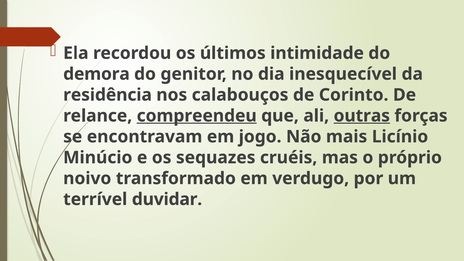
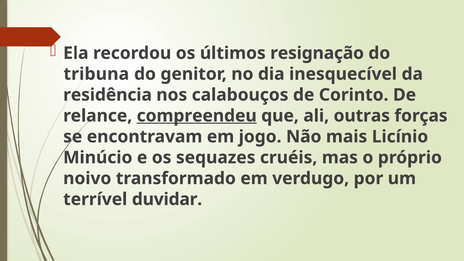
intimidade: intimidade -> resignação
demora: demora -> tribuna
outras underline: present -> none
